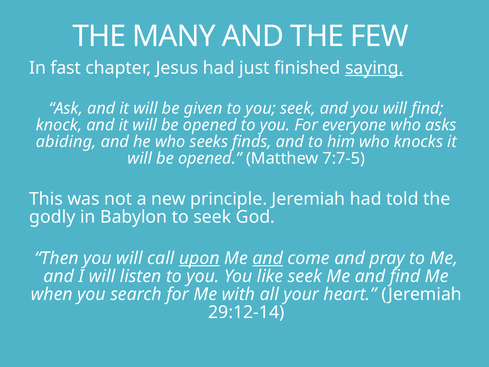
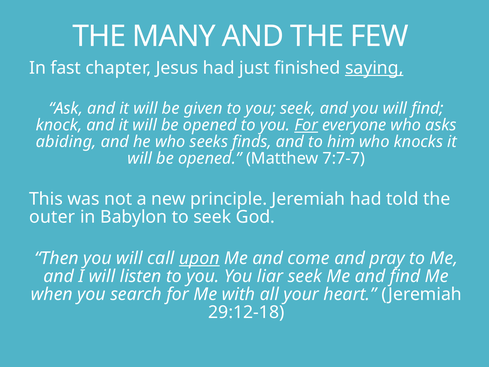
For at (306, 125) underline: none -> present
7:7-5: 7:7-5 -> 7:7-7
godly: godly -> outer
and at (268, 258) underline: present -> none
like: like -> liar
29:12-14: 29:12-14 -> 29:12-18
